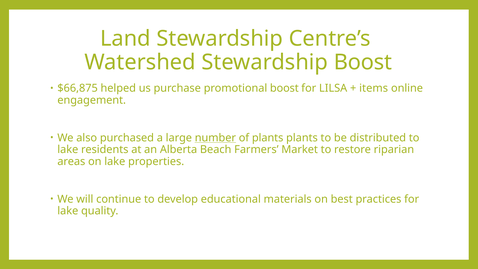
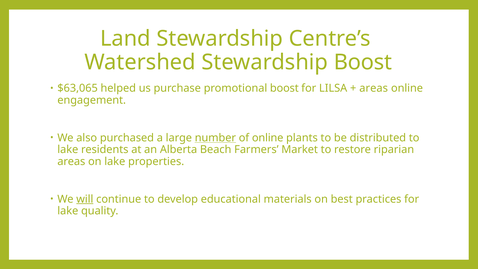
$66,875: $66,875 -> $63,065
items at (374, 88): items -> areas
of plants: plants -> online
will underline: none -> present
